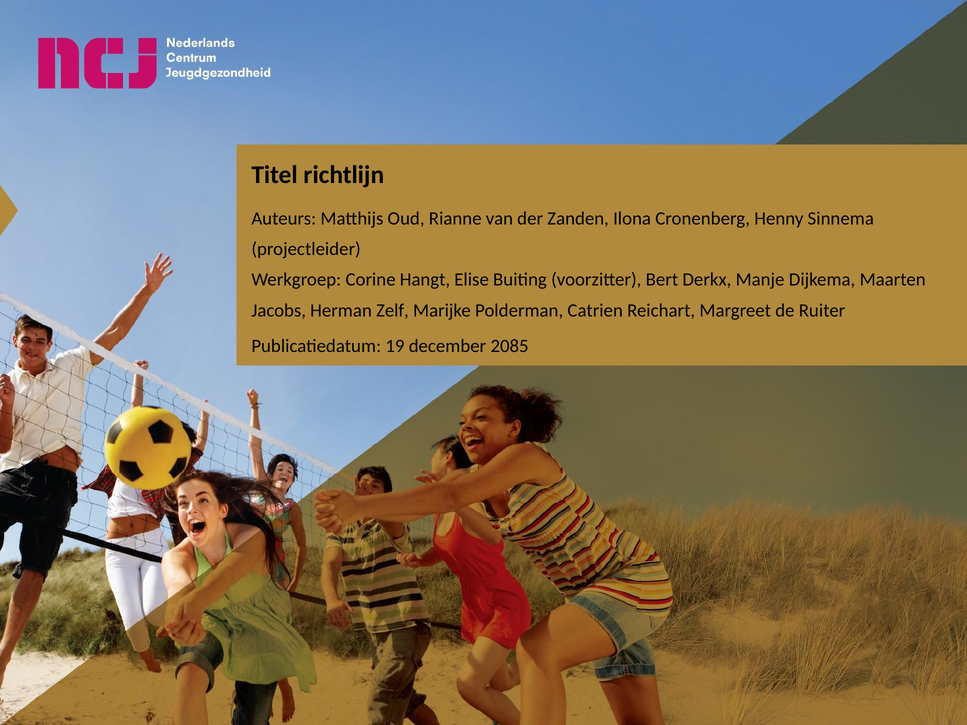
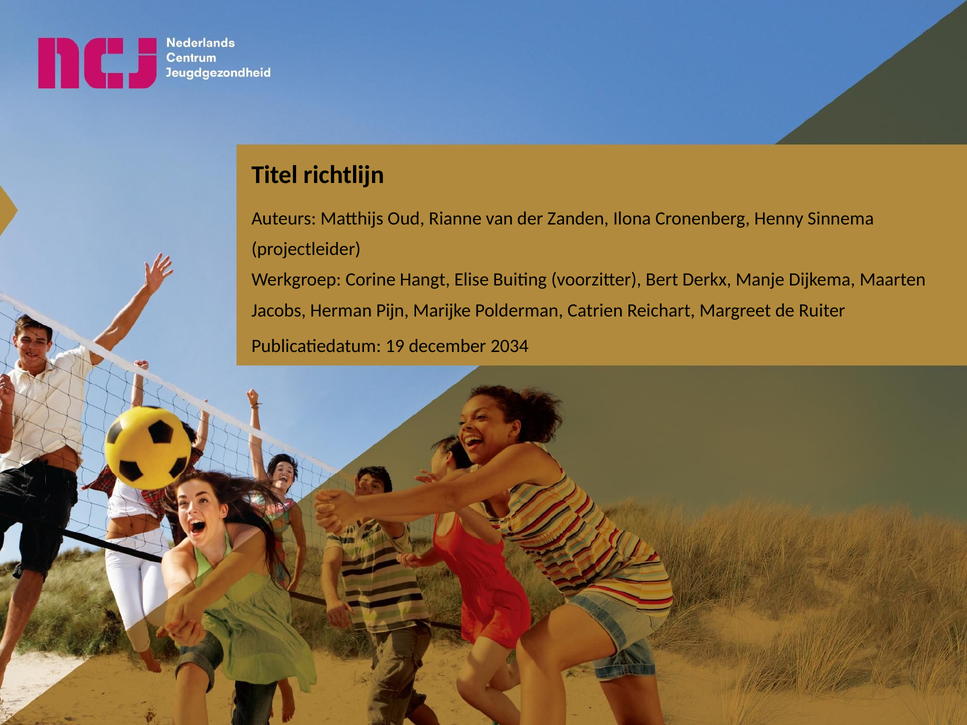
Zelf: Zelf -> Pijn
2085: 2085 -> 2034
